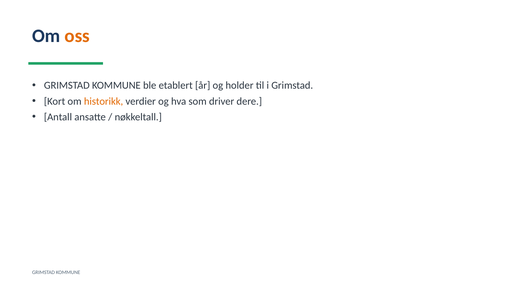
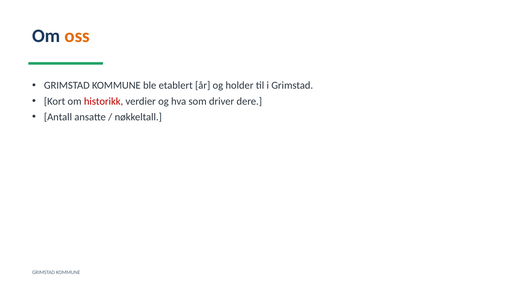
historikk colour: orange -> red
